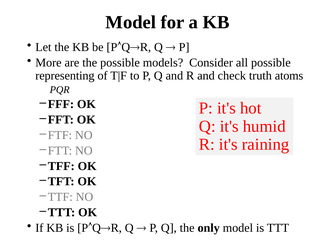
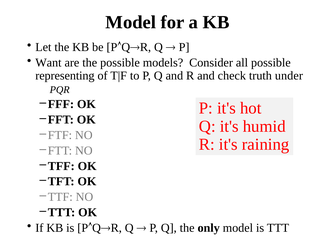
More: More -> Want
atoms: atoms -> under
